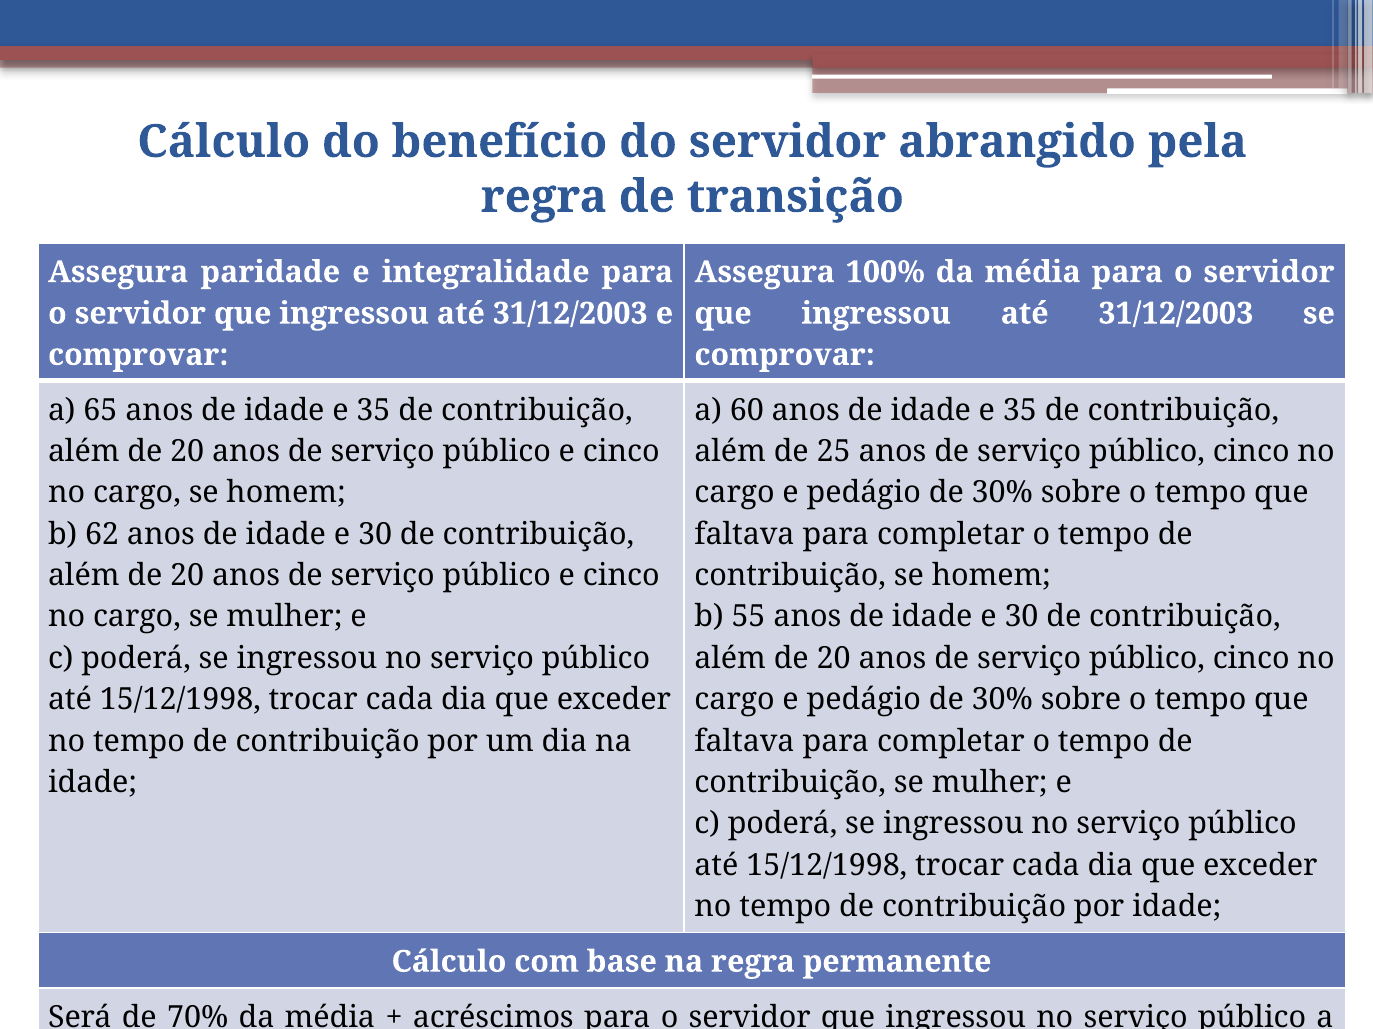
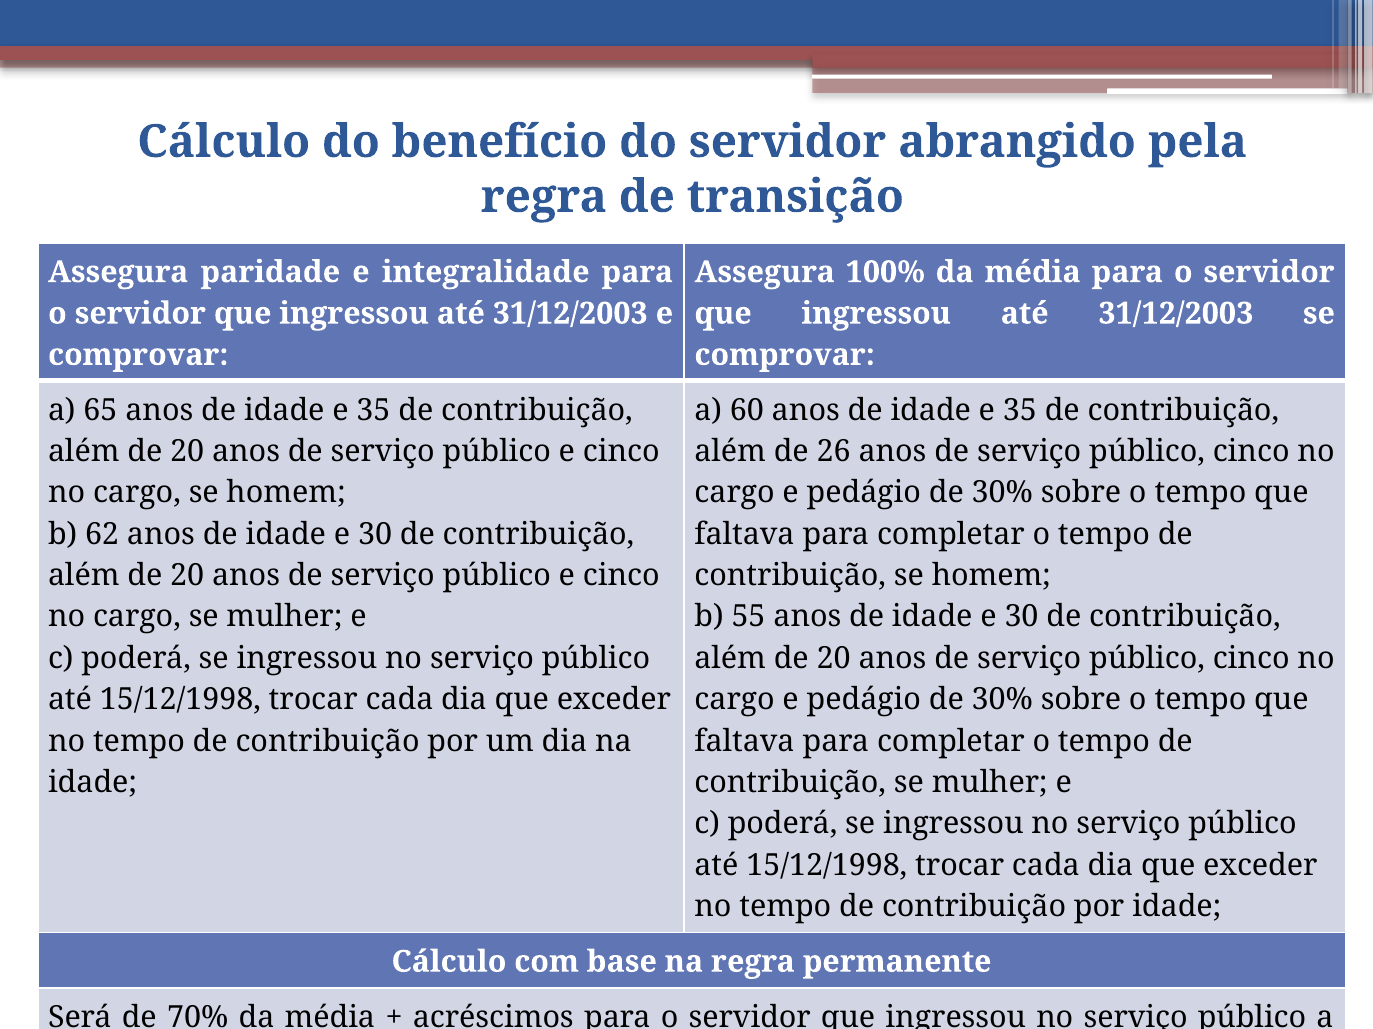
25: 25 -> 26
